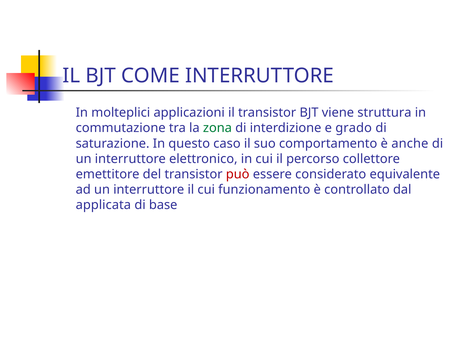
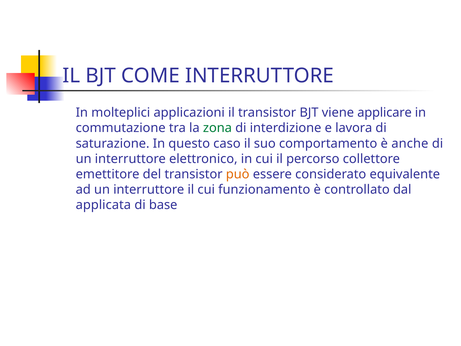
struttura: struttura -> applicare
grado: grado -> lavora
può colour: red -> orange
